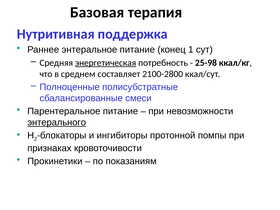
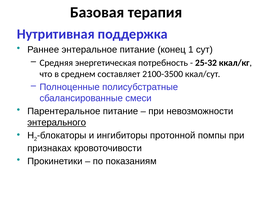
энергетическая underline: present -> none
25-98: 25-98 -> 25-32
2100-2800: 2100-2800 -> 2100-3500
